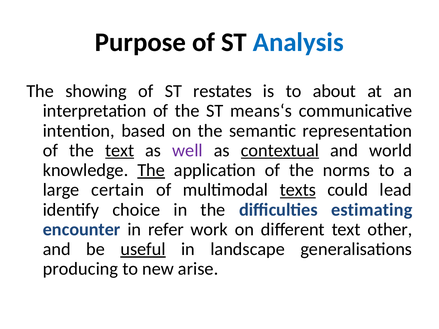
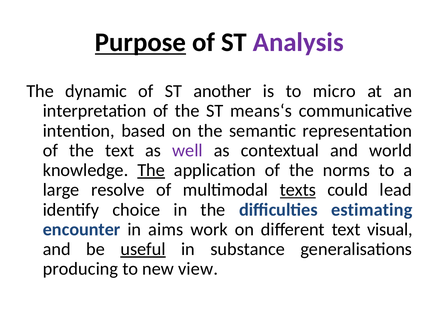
Purpose underline: none -> present
Analysis colour: blue -> purple
showing: showing -> dynamic
restates: restates -> another
about: about -> micro
text at (120, 151) underline: present -> none
contextual underline: present -> none
certain: certain -> resolve
refer: refer -> aims
other: other -> visual
landscape: landscape -> substance
arise: arise -> view
